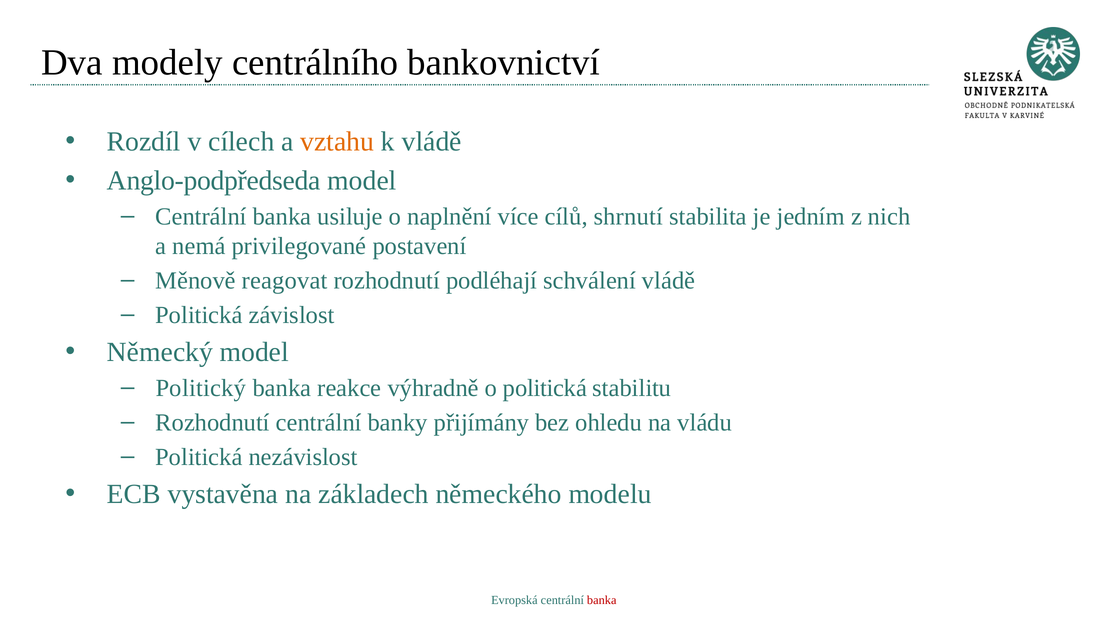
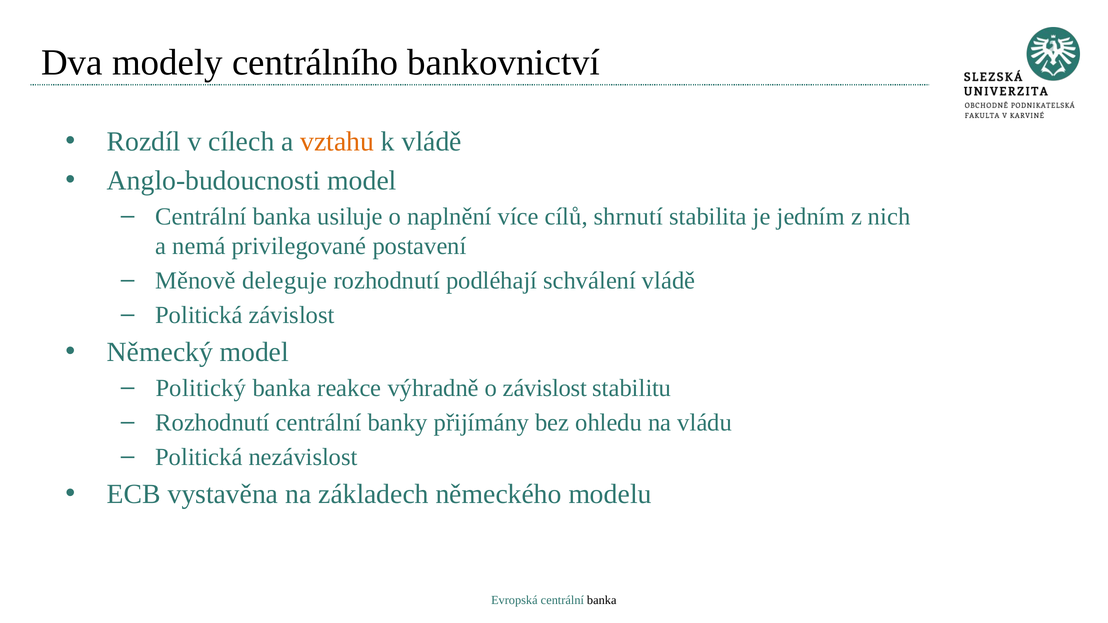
Anglo-podpředseda: Anglo-podpředseda -> Anglo-budoucnosti
reagovat: reagovat -> deleguje
o politická: politická -> závislost
banka at (602, 600) colour: red -> black
